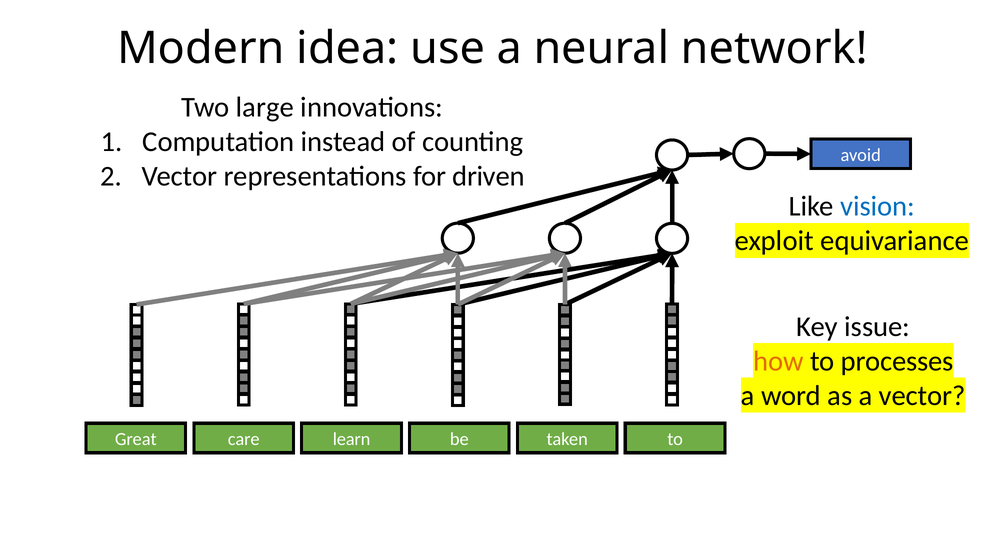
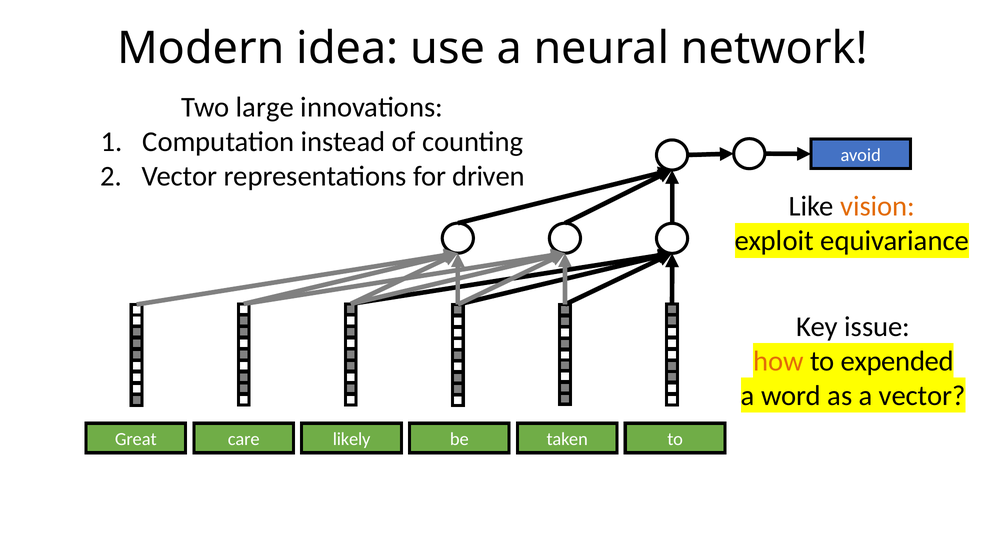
vision colour: blue -> orange
processes: processes -> expended
learn: learn -> likely
